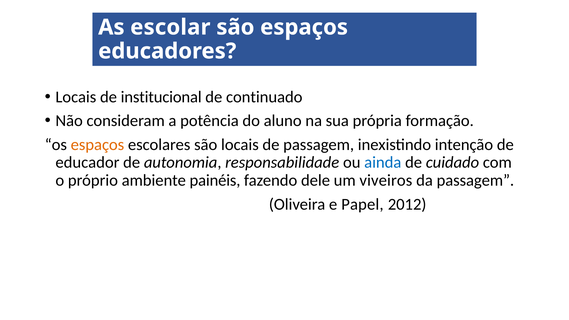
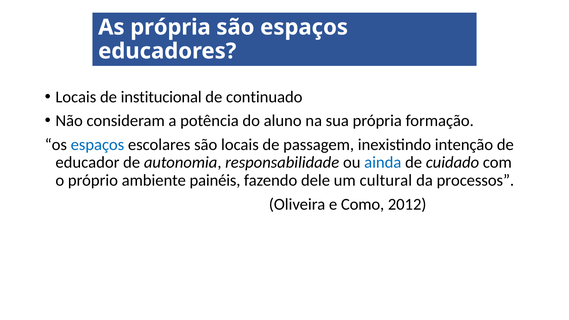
As escolar: escolar -> própria
espaços at (97, 145) colour: orange -> blue
viveiros: viveiros -> cultural
da passagem: passagem -> processos
Papel: Papel -> Como
